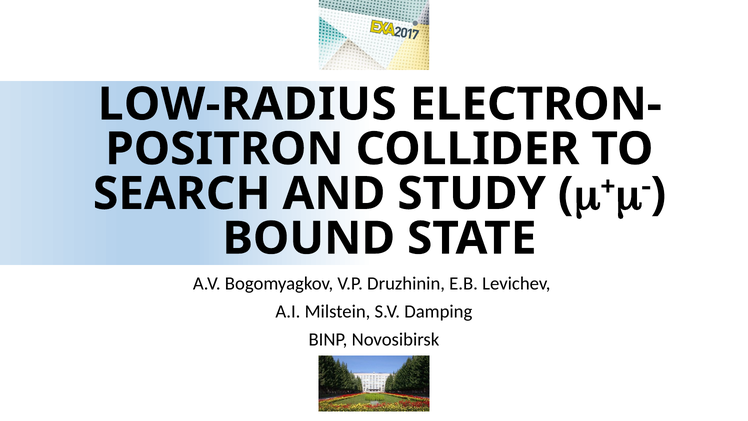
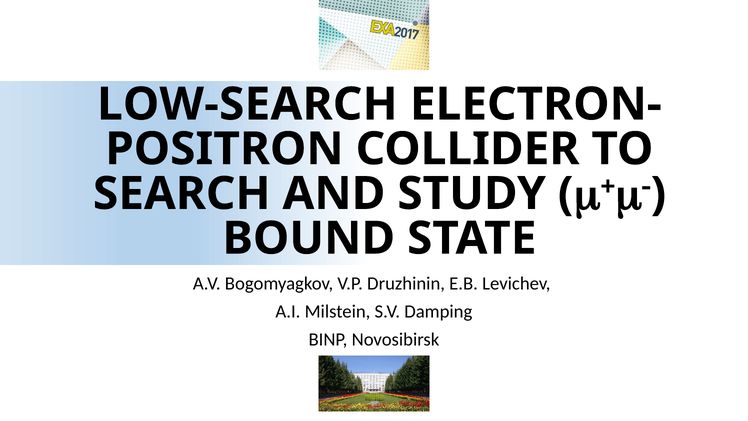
LOW-RADIUS: LOW-RADIUS -> LOW-SEARCH
